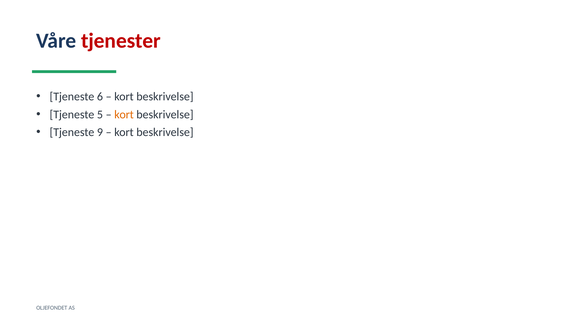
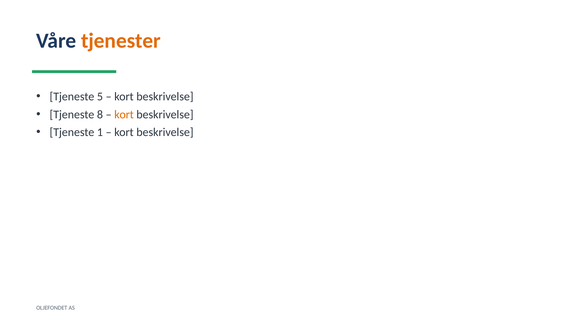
tjenester colour: red -> orange
6: 6 -> 5
5: 5 -> 8
9: 9 -> 1
